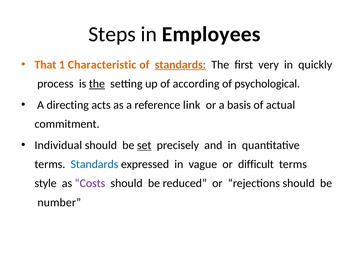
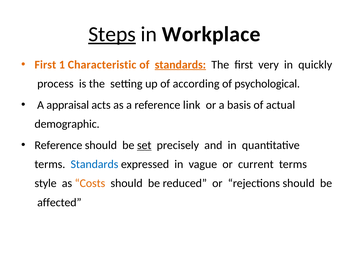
Steps underline: none -> present
Employees: Employees -> Workplace
That at (45, 65): That -> First
the at (97, 84) underline: present -> none
directing: directing -> appraisal
commitment: commitment -> demographic
Individual at (58, 145): Individual -> Reference
difficult: difficult -> current
Costs colour: purple -> orange
number: number -> affected
